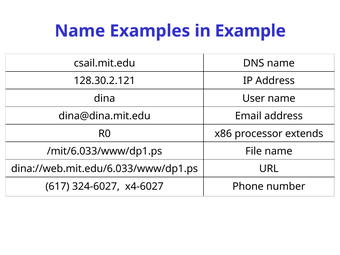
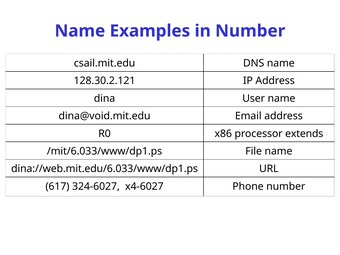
in Example: Example -> Number
dina@dina.mit.edu: dina@dina.mit.edu -> dina@void.mit.edu
